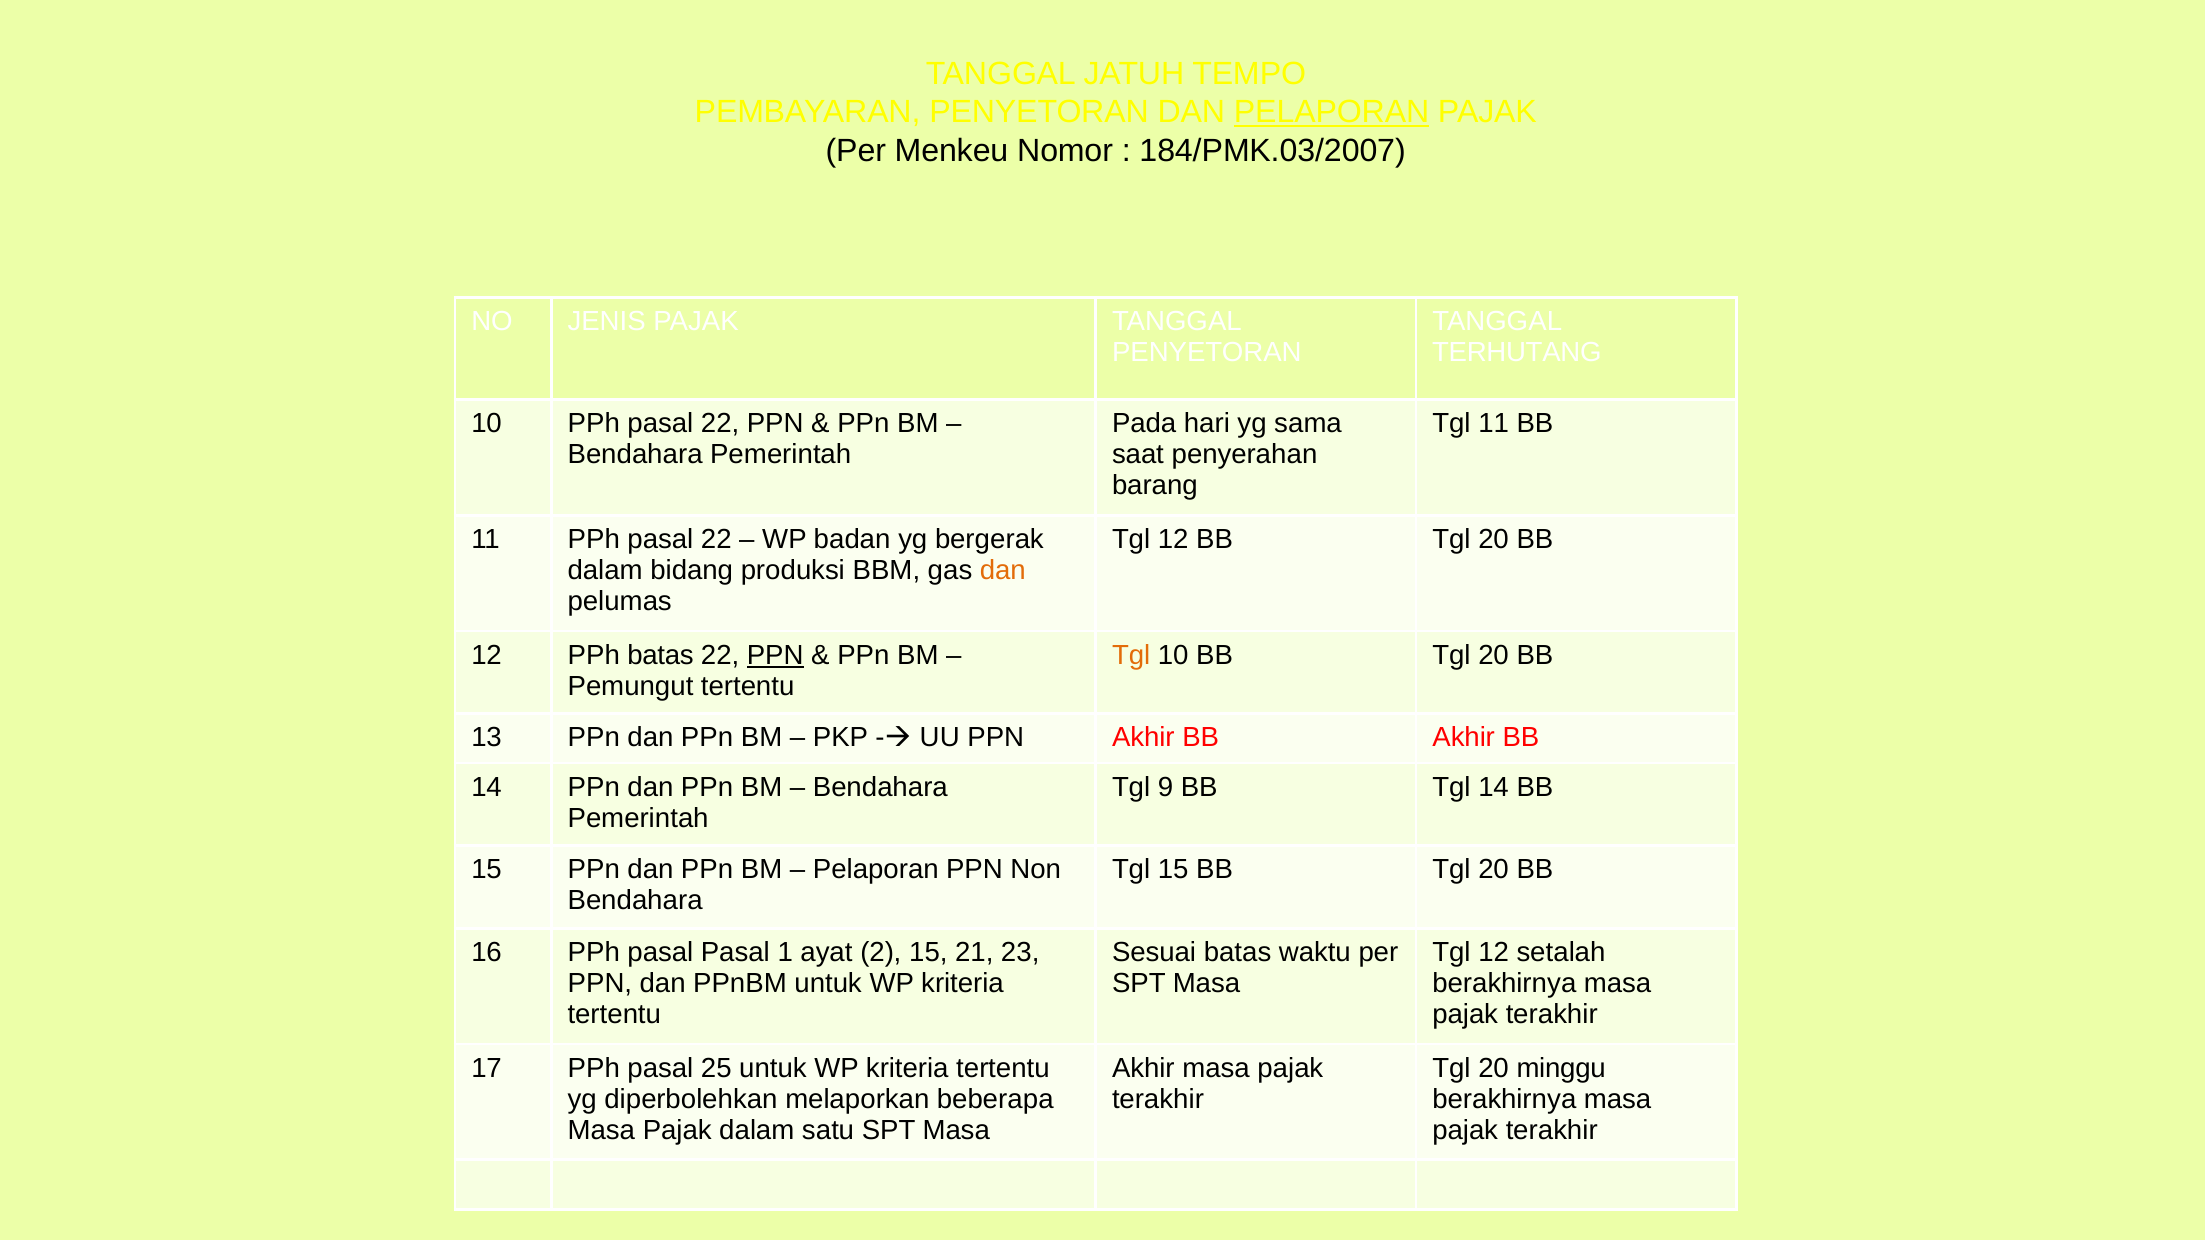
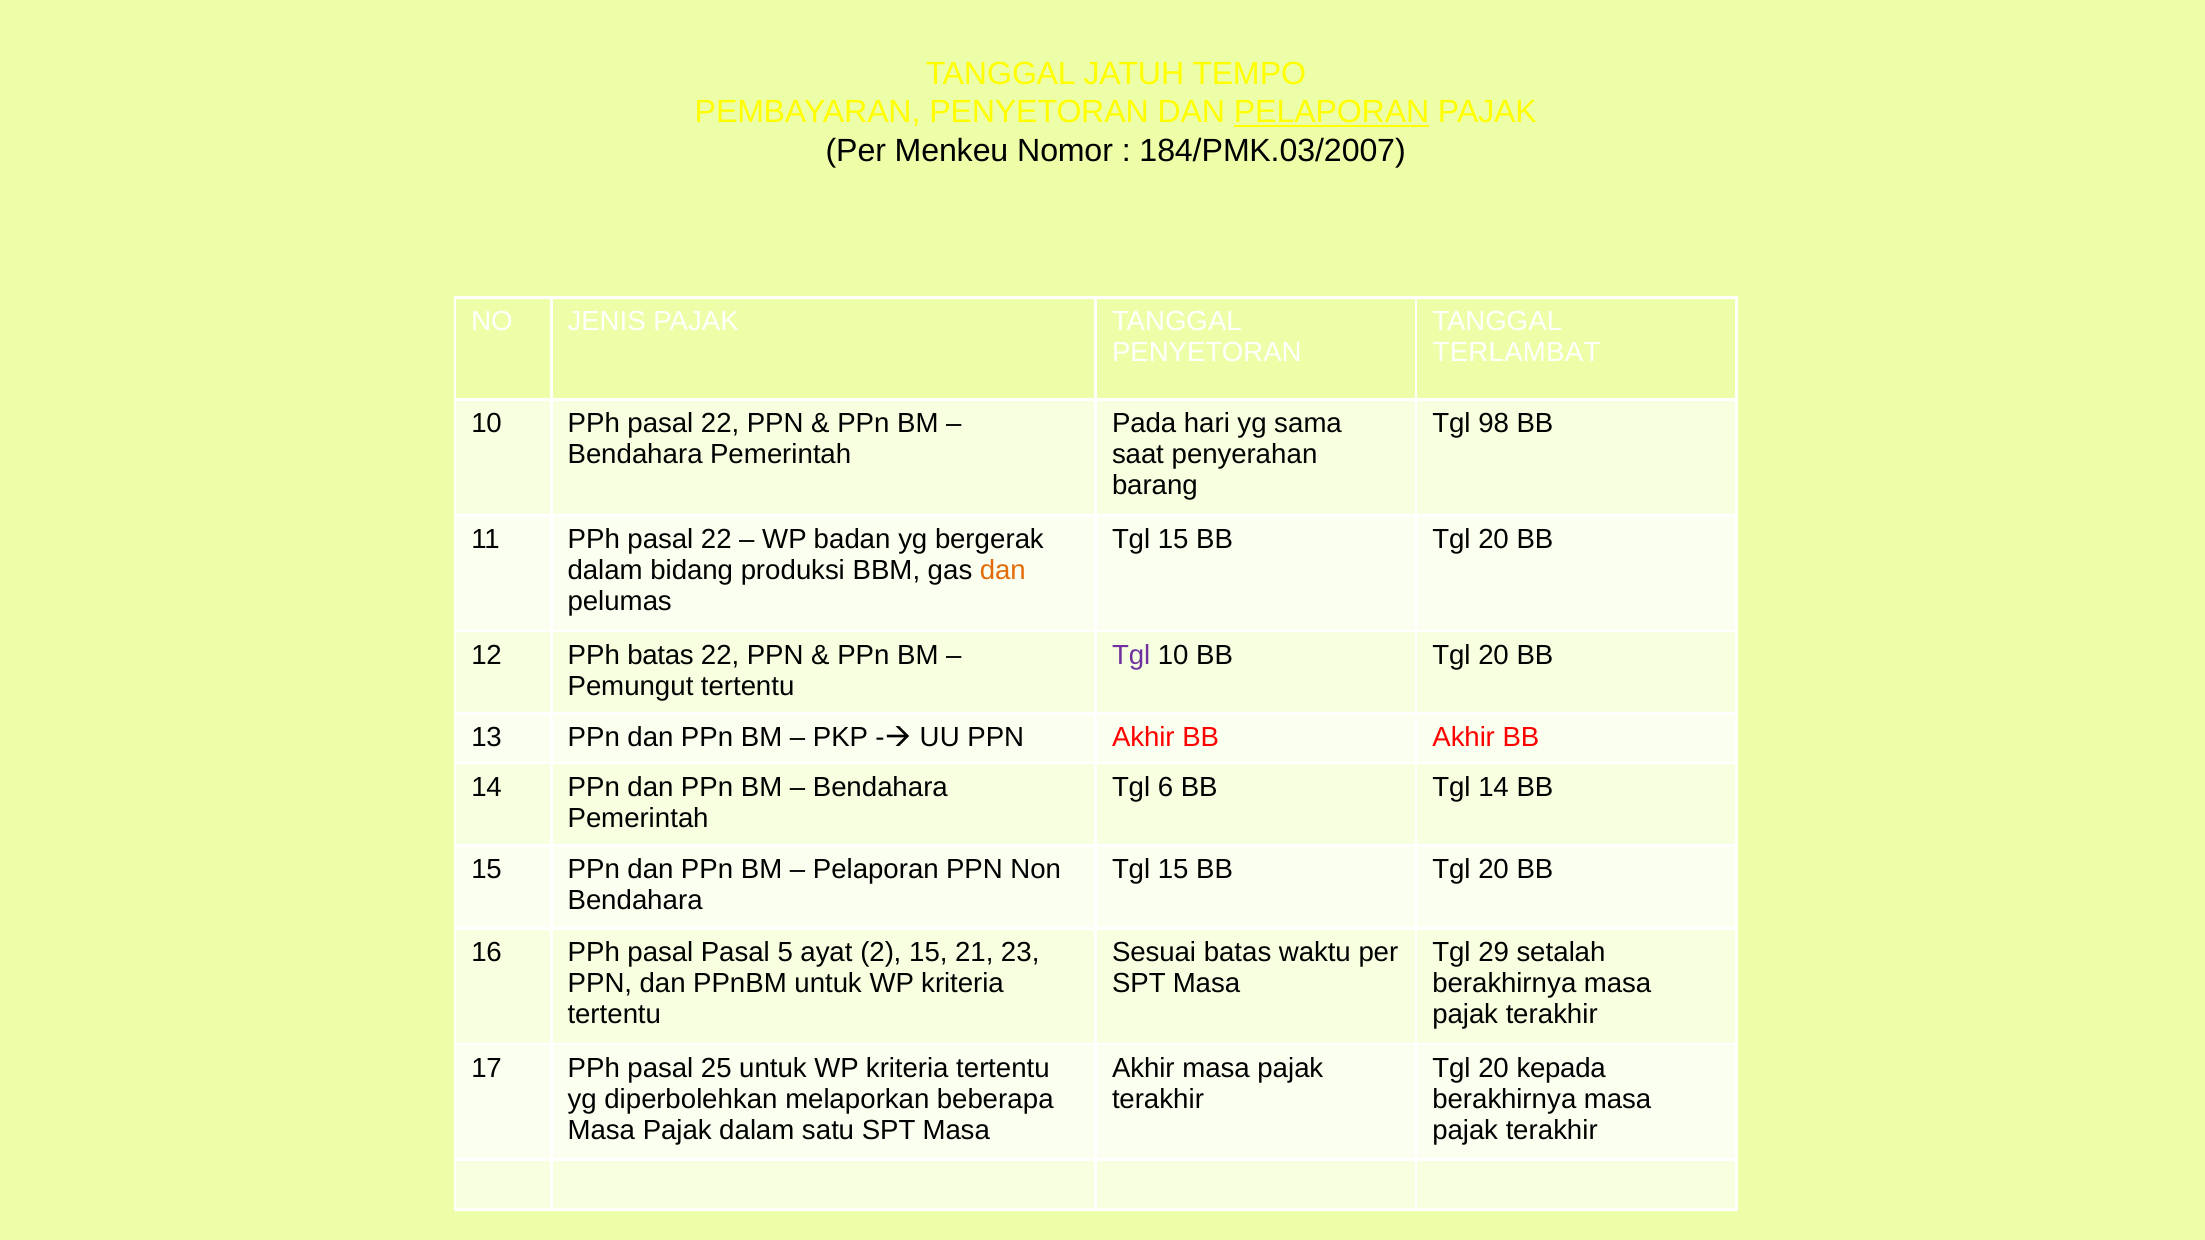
TERHUTANG: TERHUTANG -> TERLAMBAT
Tgl 11: 11 -> 98
12 at (1173, 540): 12 -> 15
PPN at (775, 655) underline: present -> none
Tgl at (1131, 655) colour: orange -> purple
9: 9 -> 6
1: 1 -> 5
12 at (1494, 953): 12 -> 29
minggu: minggu -> kepada
